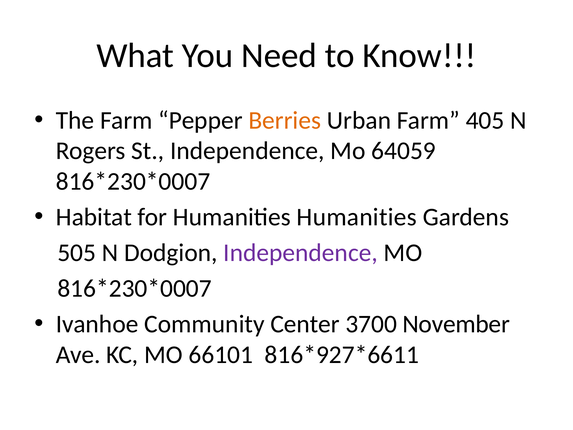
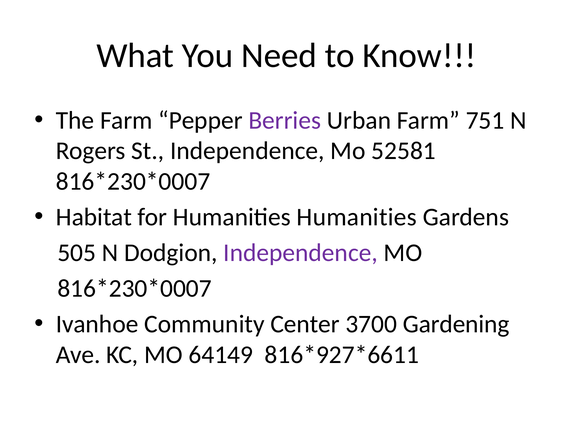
Berries colour: orange -> purple
405: 405 -> 751
64059: 64059 -> 52581
November: November -> Gardening
66101: 66101 -> 64149
